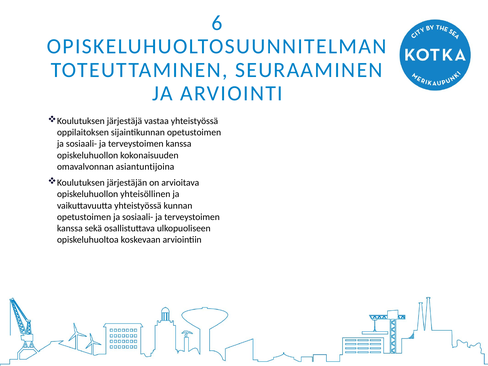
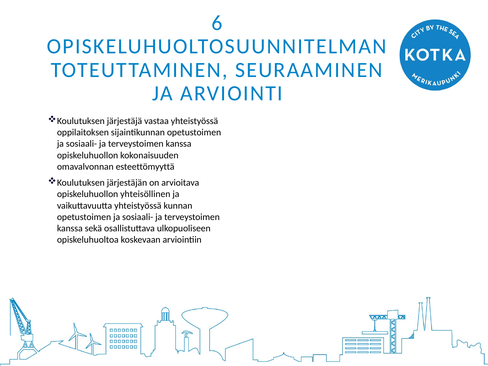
asiantuntijoina: asiantuntijoina -> esteettömyyttä
